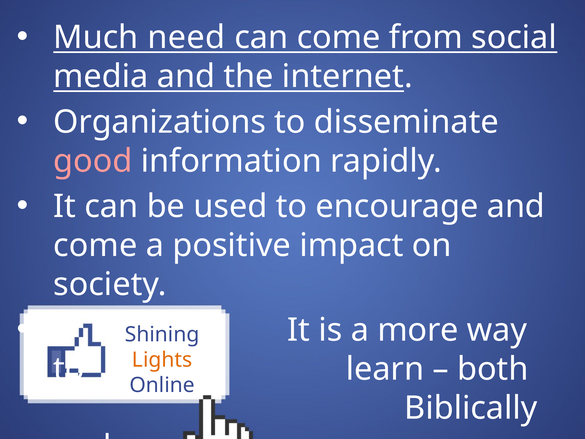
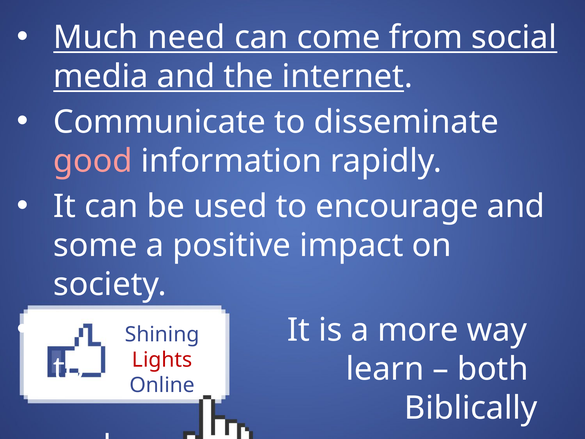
Organizations: Organizations -> Communicate
come at (95, 245): come -> some
Lights colour: orange -> red
